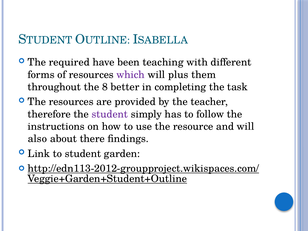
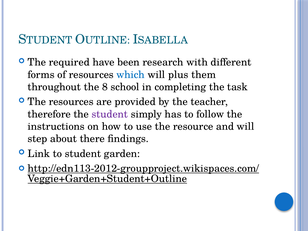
teaching: teaching -> research
which colour: purple -> blue
better: better -> school
also: also -> step
